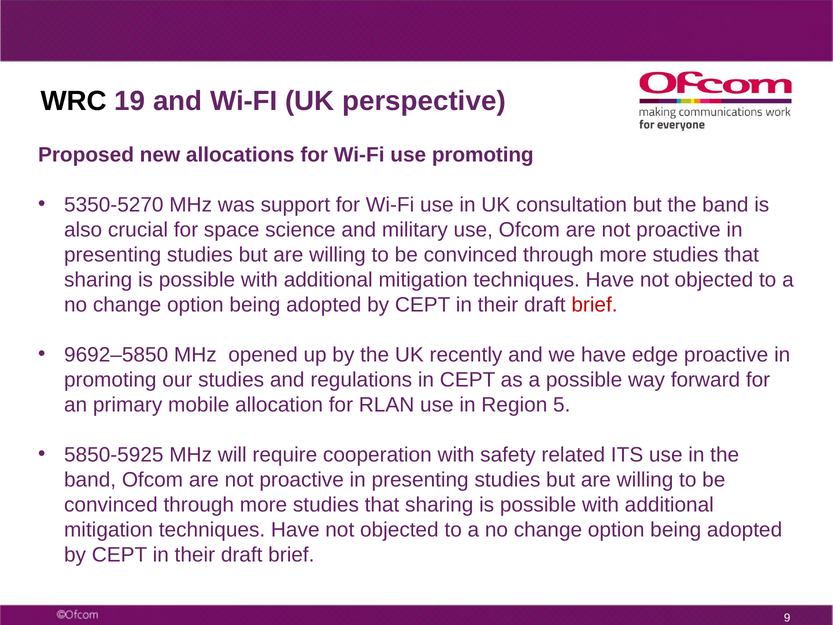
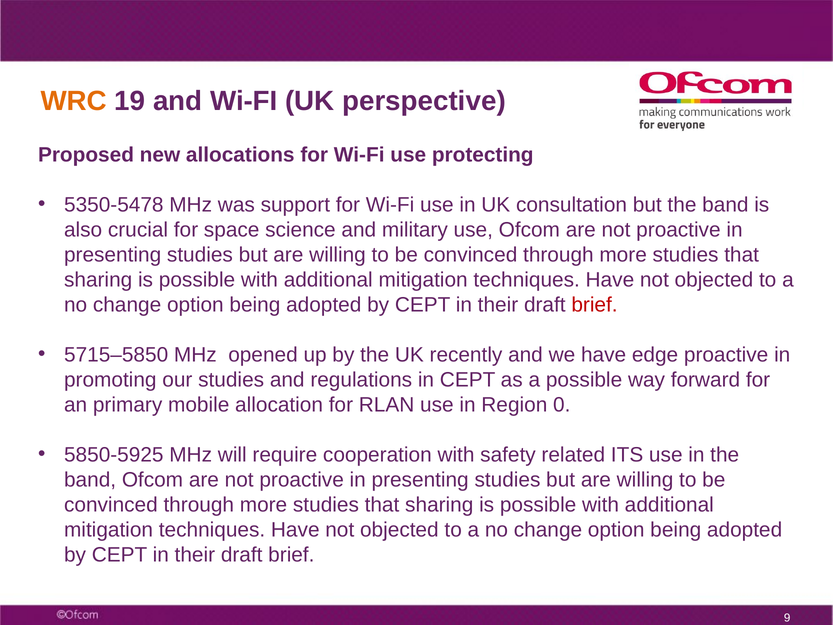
WRC colour: black -> orange
use promoting: promoting -> protecting
5350-5270: 5350-5270 -> 5350-5478
9692–5850: 9692–5850 -> 5715–5850
5: 5 -> 0
